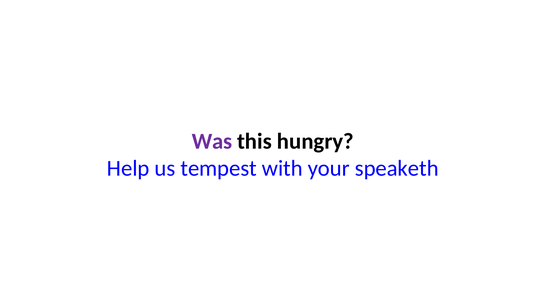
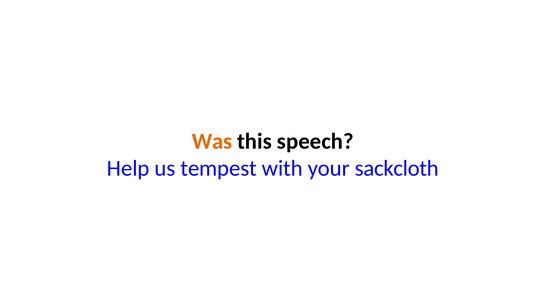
Was colour: purple -> orange
hungry: hungry -> speech
speaketh: speaketh -> sackcloth
